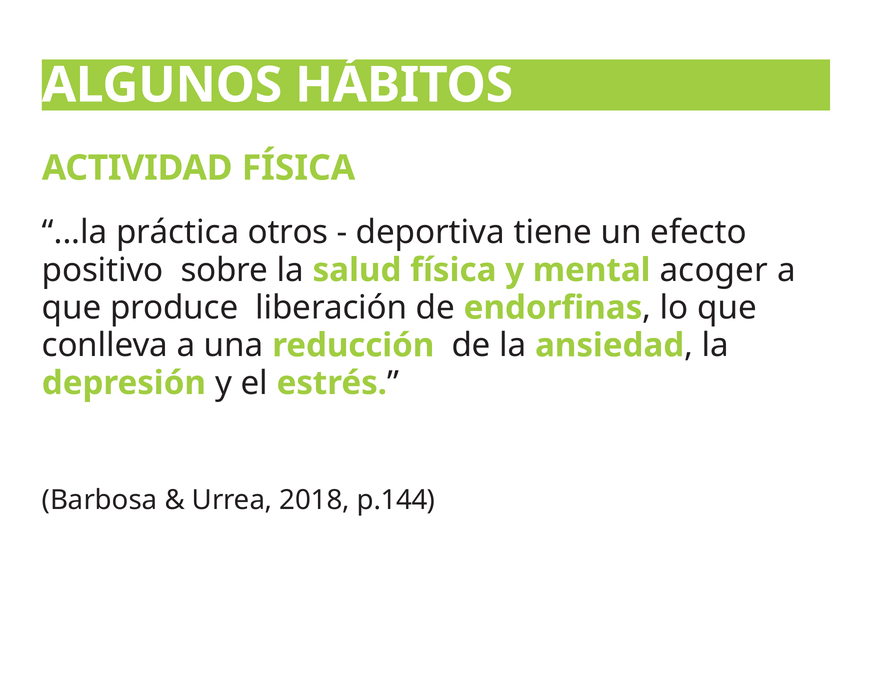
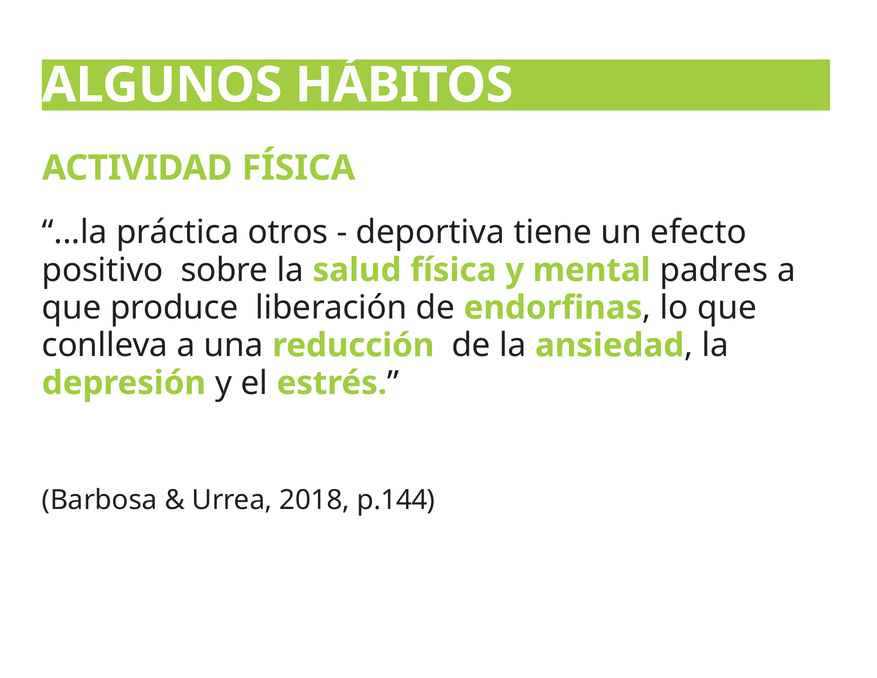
acoger: acoger -> padres
